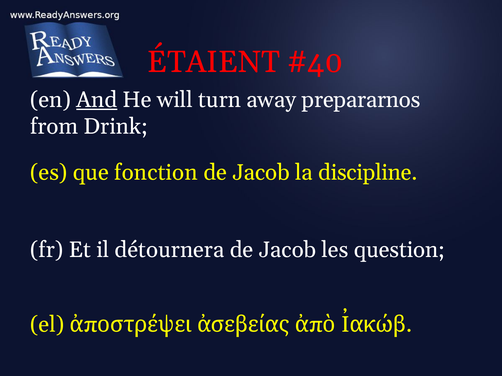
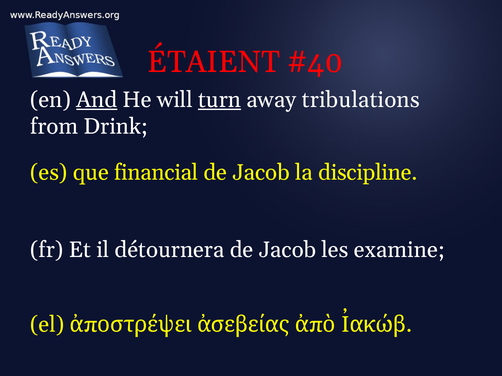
turn underline: none -> present
prepararnos: prepararnos -> tribulations
fonction: fonction -> financial
question: question -> examine
